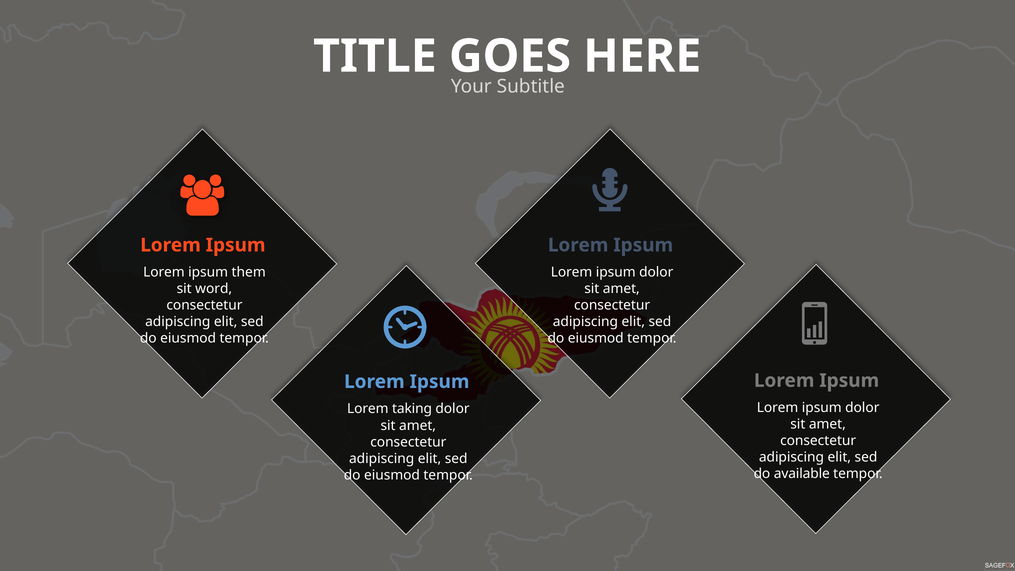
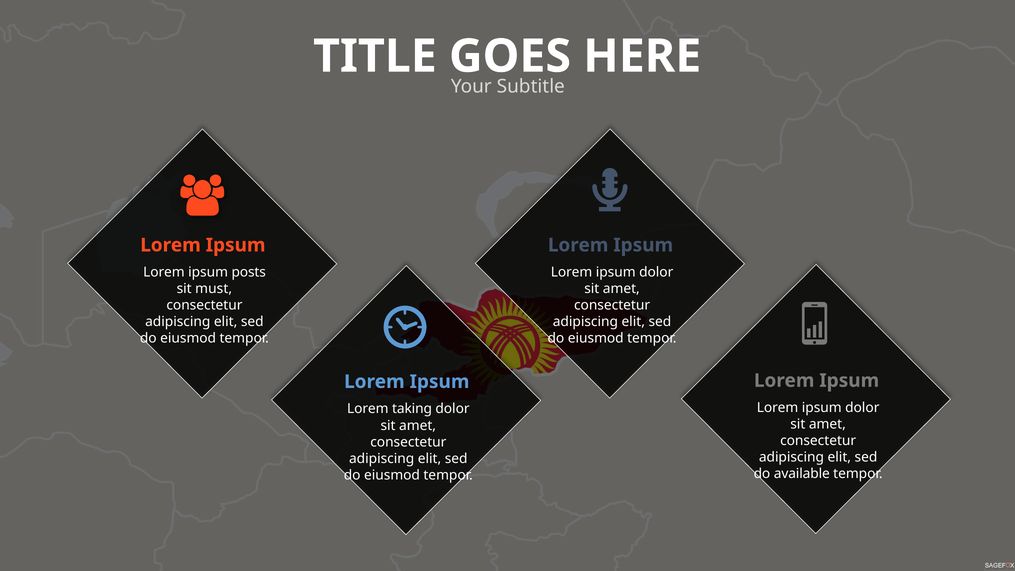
them: them -> posts
word: word -> must
